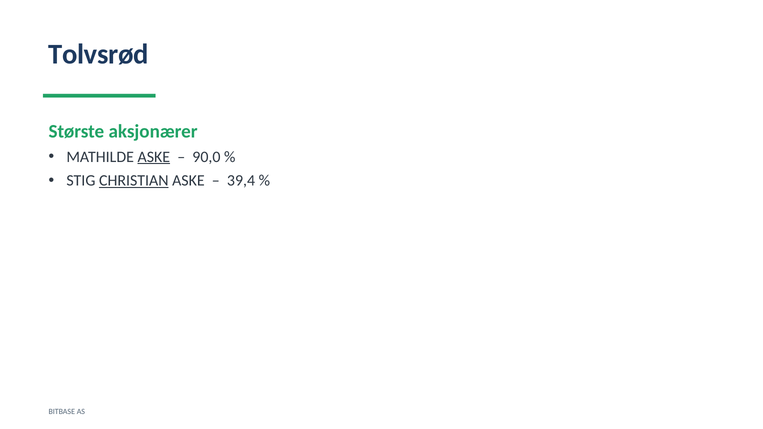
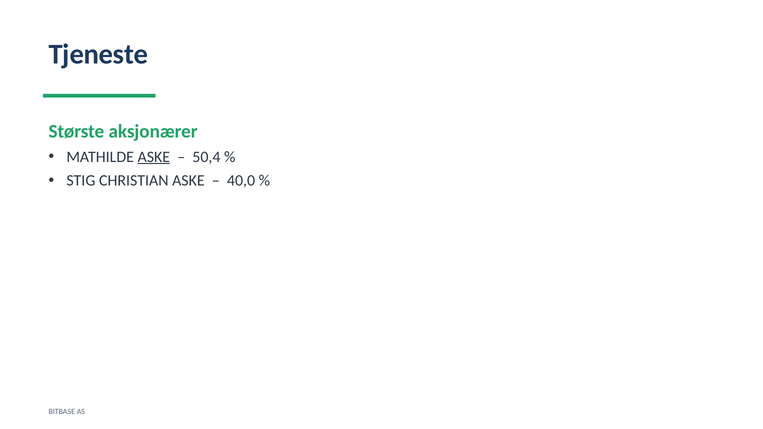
Tolvsrød: Tolvsrød -> Tjeneste
90,0: 90,0 -> 50,4
CHRISTIAN underline: present -> none
39,4: 39,4 -> 40,0
